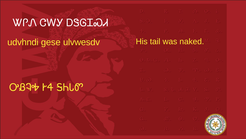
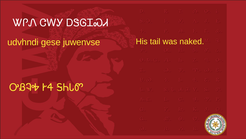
ulvwesdv: ulvwesdv -> juwenvse
